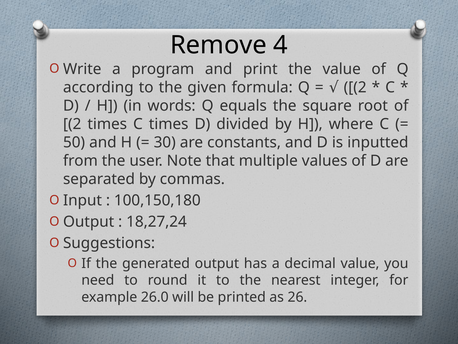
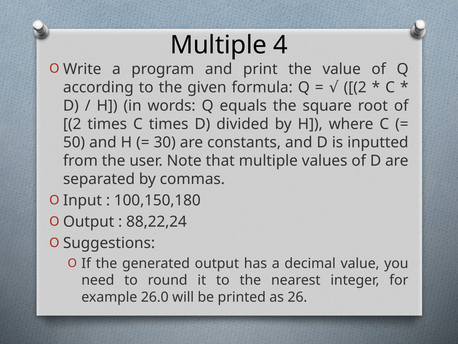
Remove at (218, 45): Remove -> Multiple
18,27,24: 18,27,24 -> 88,22,24
